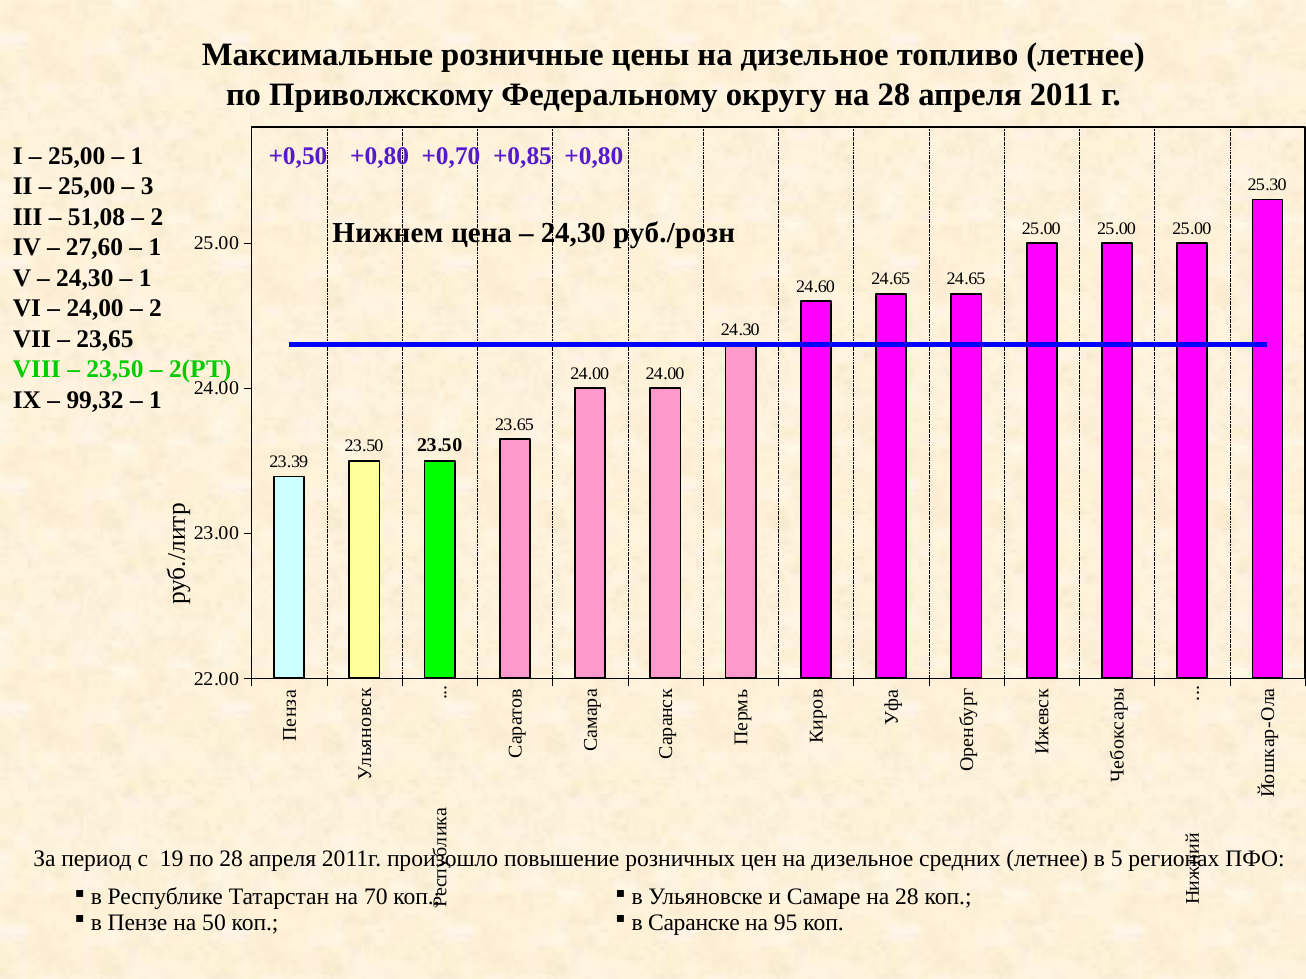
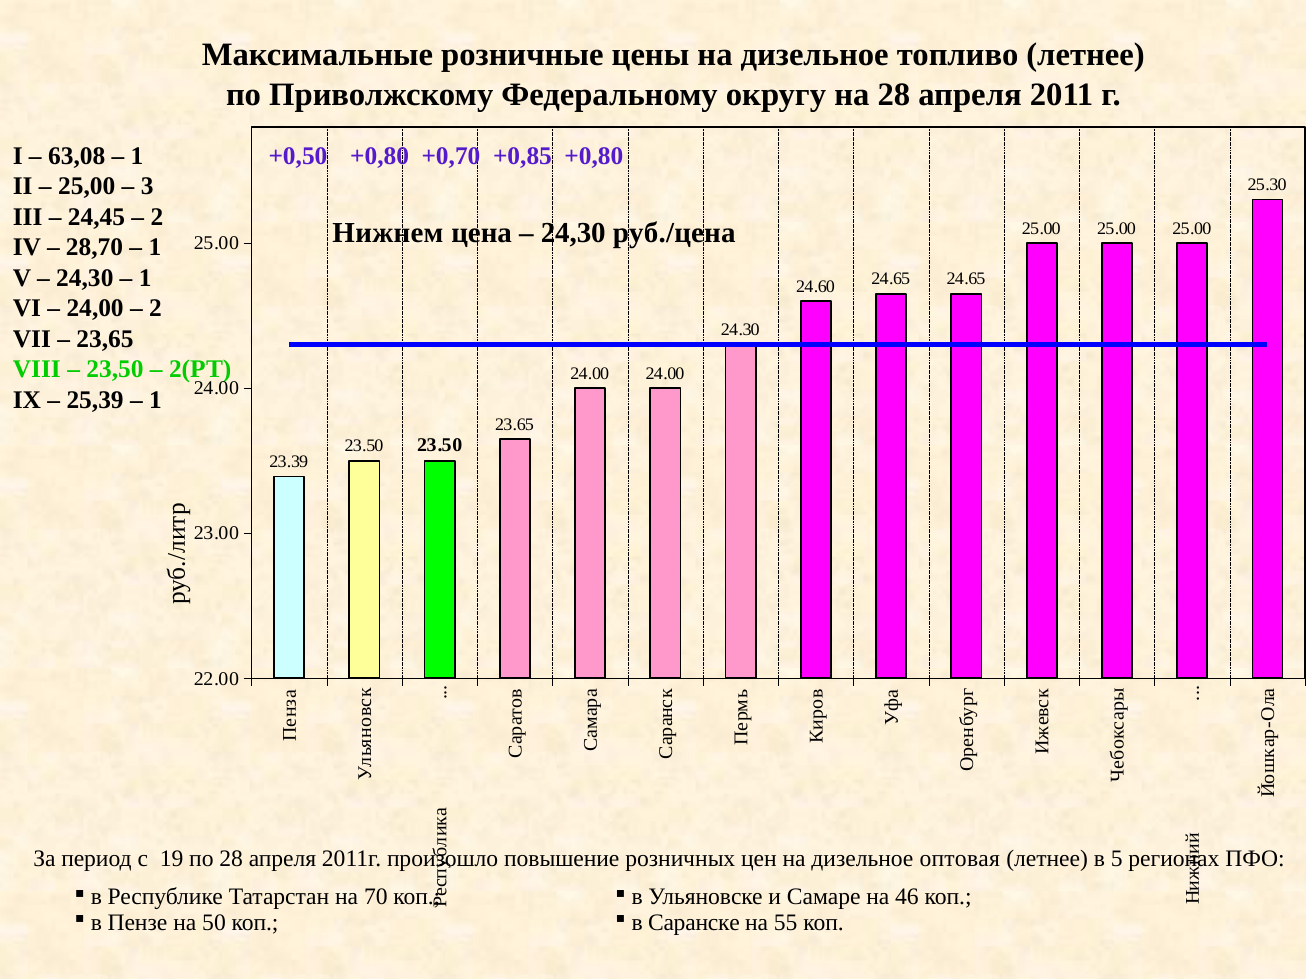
25,00 at (77, 156): 25,00 -> 63,08
51,08: 51,08 -> 24,45
руб./розн: руб./розн -> руб./цена
27,60: 27,60 -> 28,70
99,32: 99,32 -> 25,39
средних: средних -> оптовая
Самаре на 28: 28 -> 46
95: 95 -> 55
